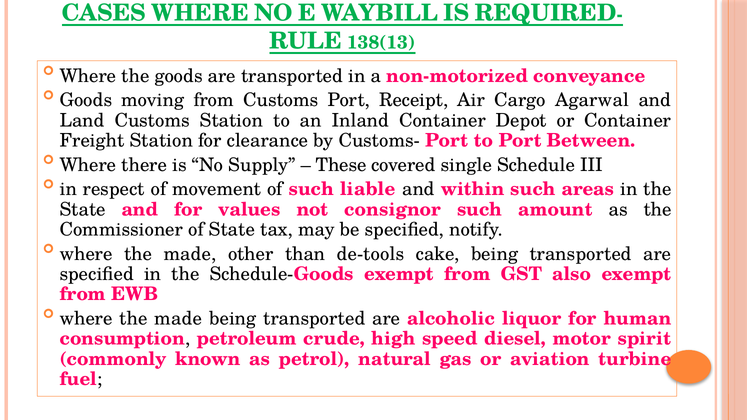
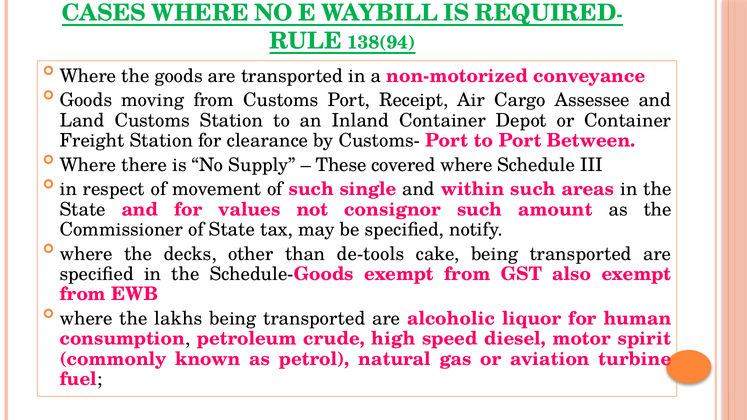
138(13: 138(13 -> 138(94
Agarwal: Agarwal -> Assessee
covered single: single -> where
liable: liable -> single
made at (190, 254): made -> decks
made at (178, 319): made -> lakhs
